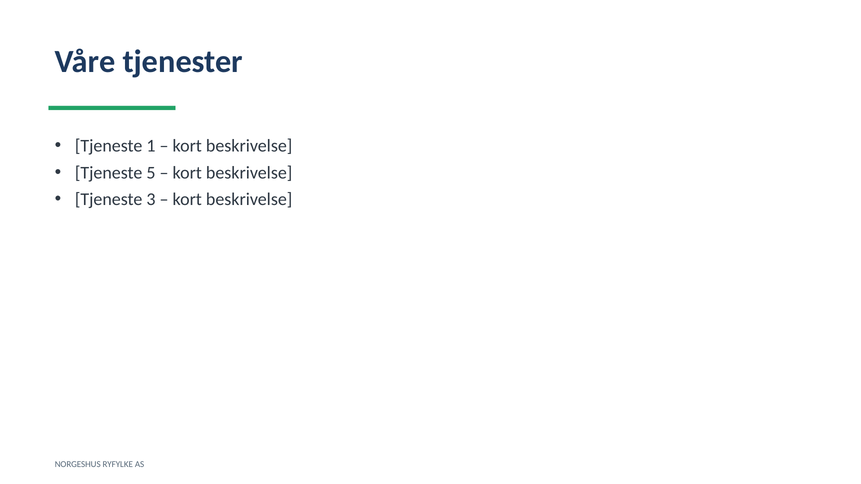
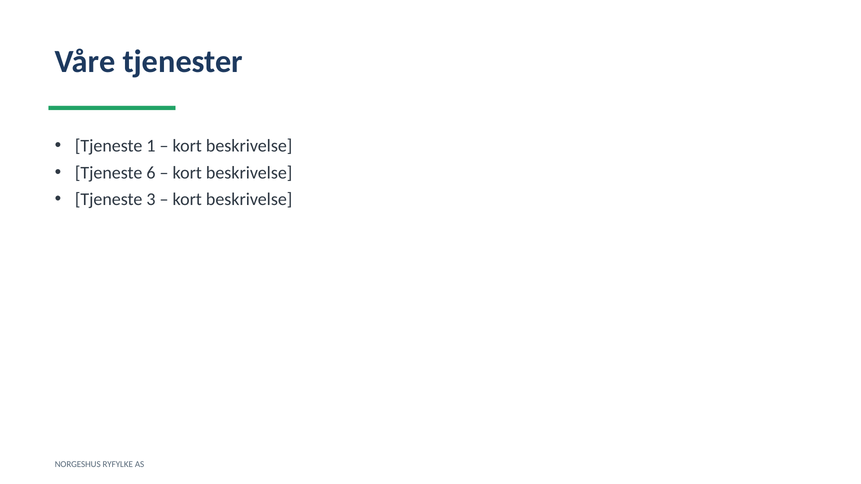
5: 5 -> 6
